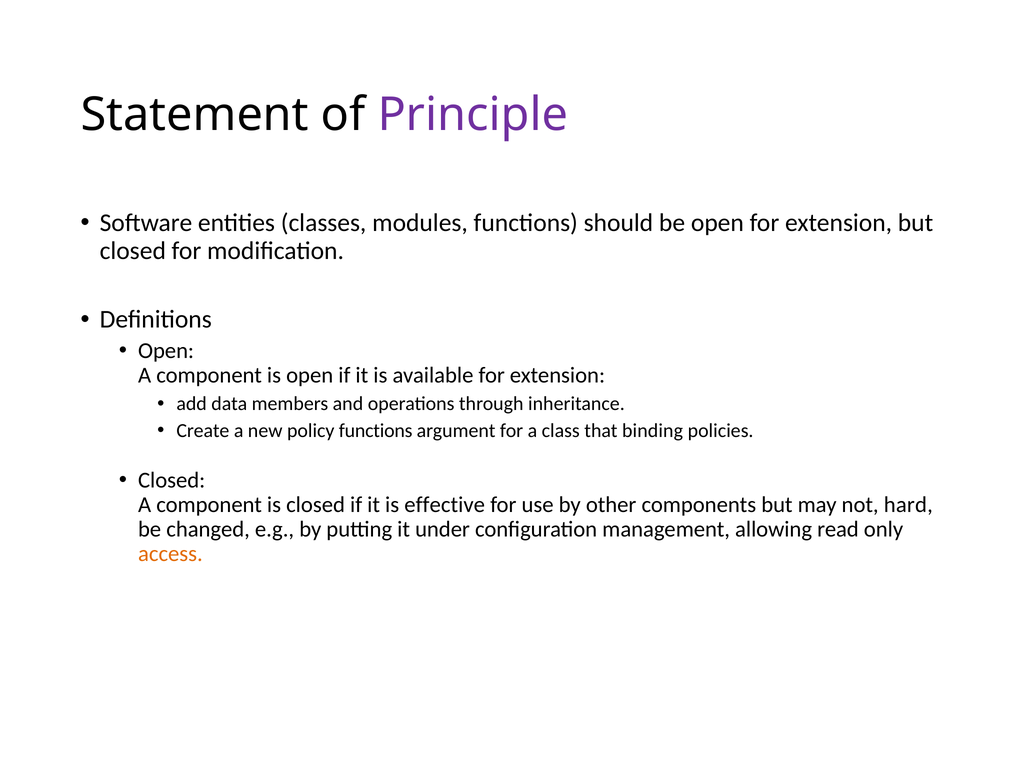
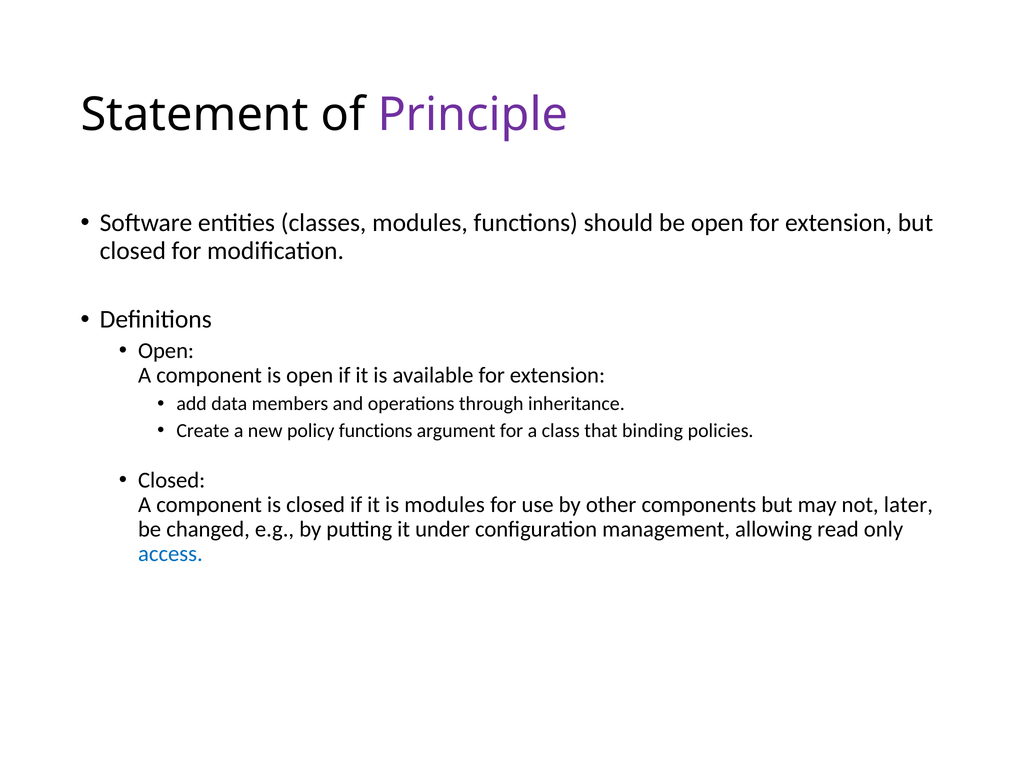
is effective: effective -> modules
hard: hard -> later
access colour: orange -> blue
